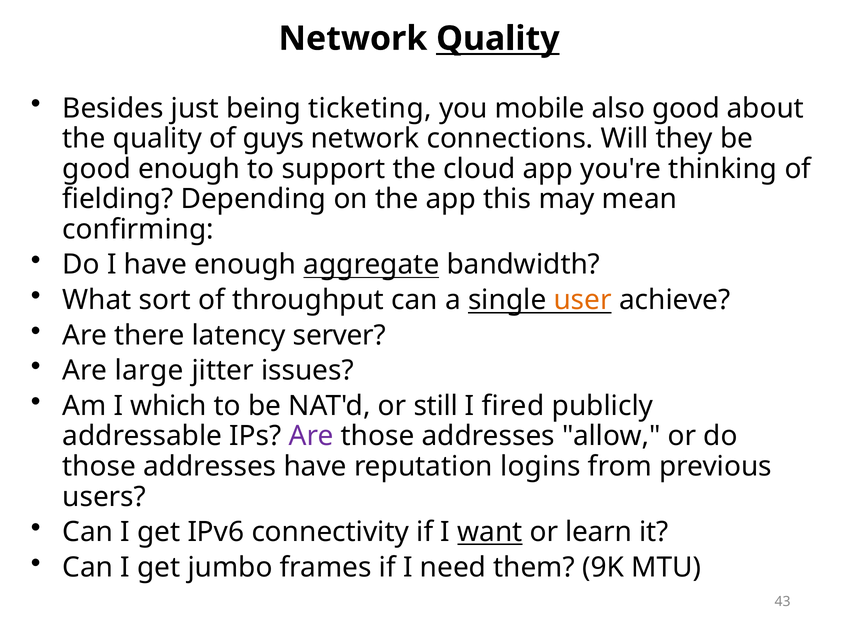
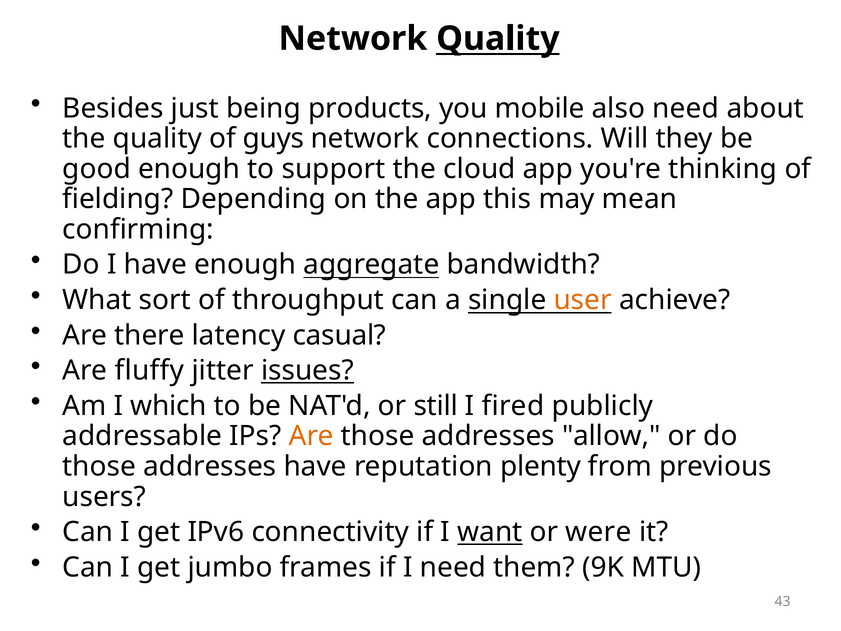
ticketing: ticketing -> products
also good: good -> need
server: server -> casual
large: large -> fluffy
issues underline: none -> present
Are at (311, 436) colour: purple -> orange
logins: logins -> plenty
learn: learn -> were
